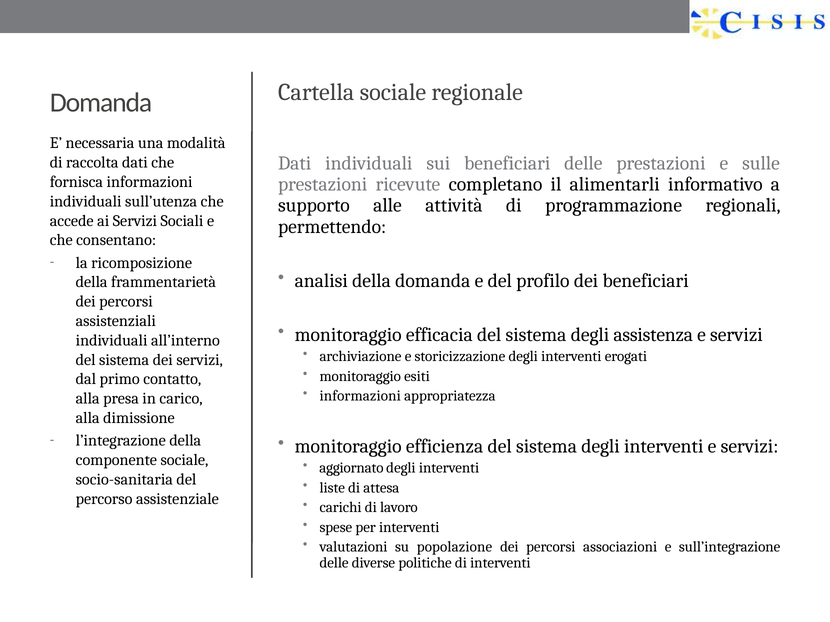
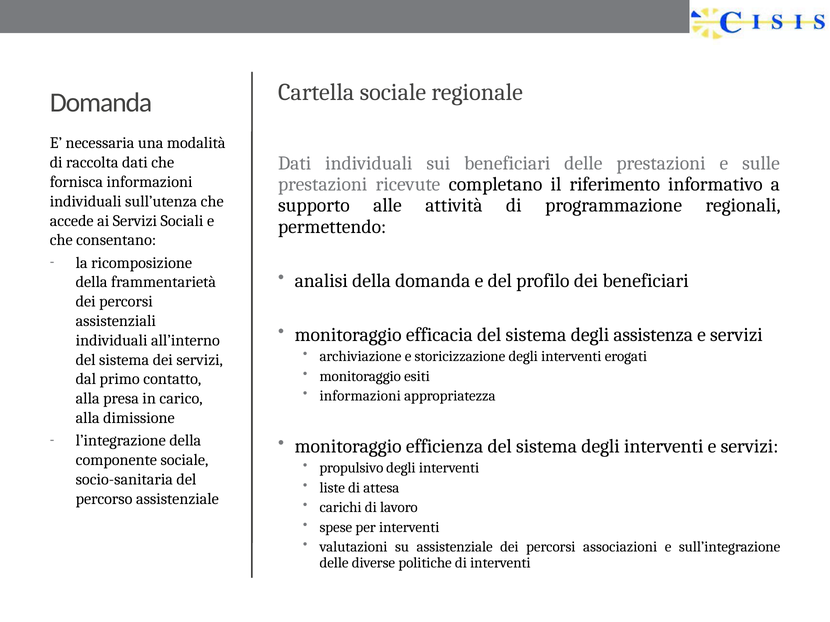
alimentarli: alimentarli -> riferimento
aggiornato: aggiornato -> propulsivo
su popolazione: popolazione -> assistenziale
